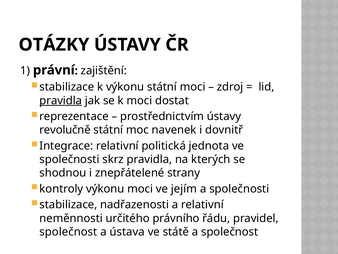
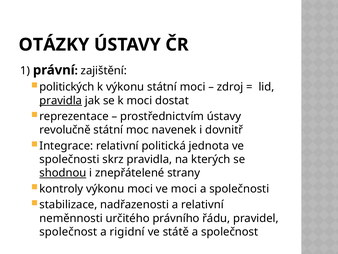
stabilizace at (67, 87): stabilizace -> politických
shodnou underline: none -> present
ve jejím: jejím -> moci
ústava: ústava -> rigidní
